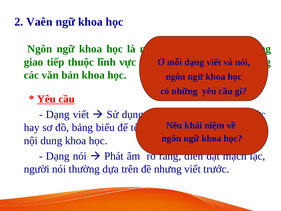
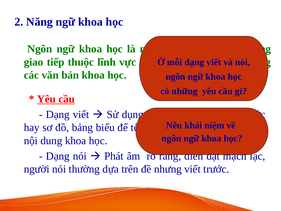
Vaên: Vaên -> Năng
